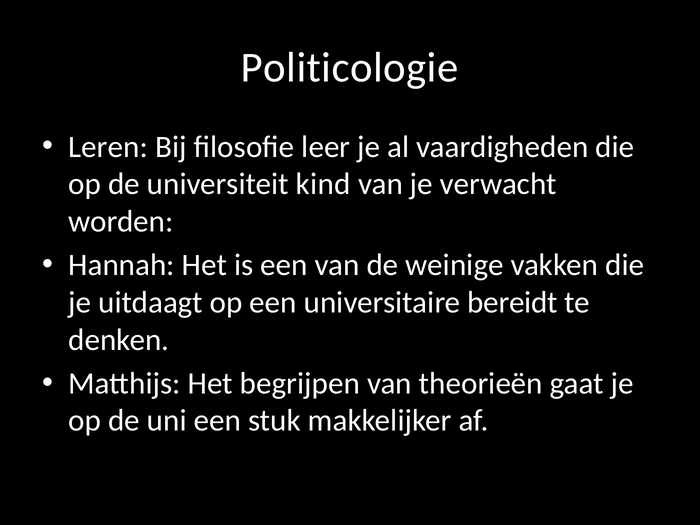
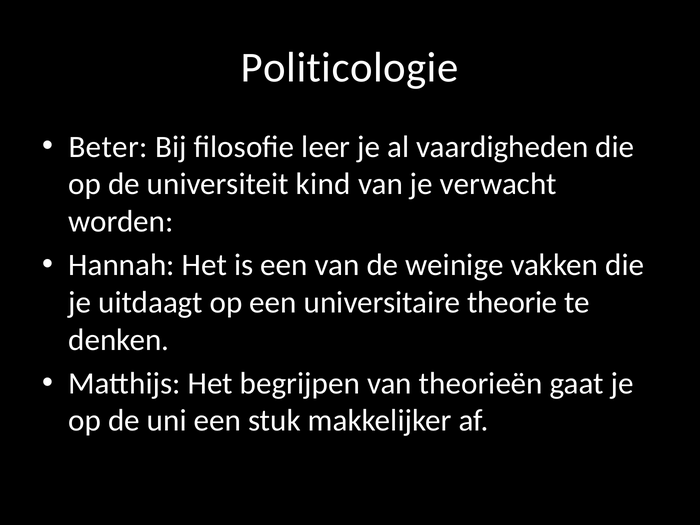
Leren: Leren -> Beter
bereidt: bereidt -> theorie
